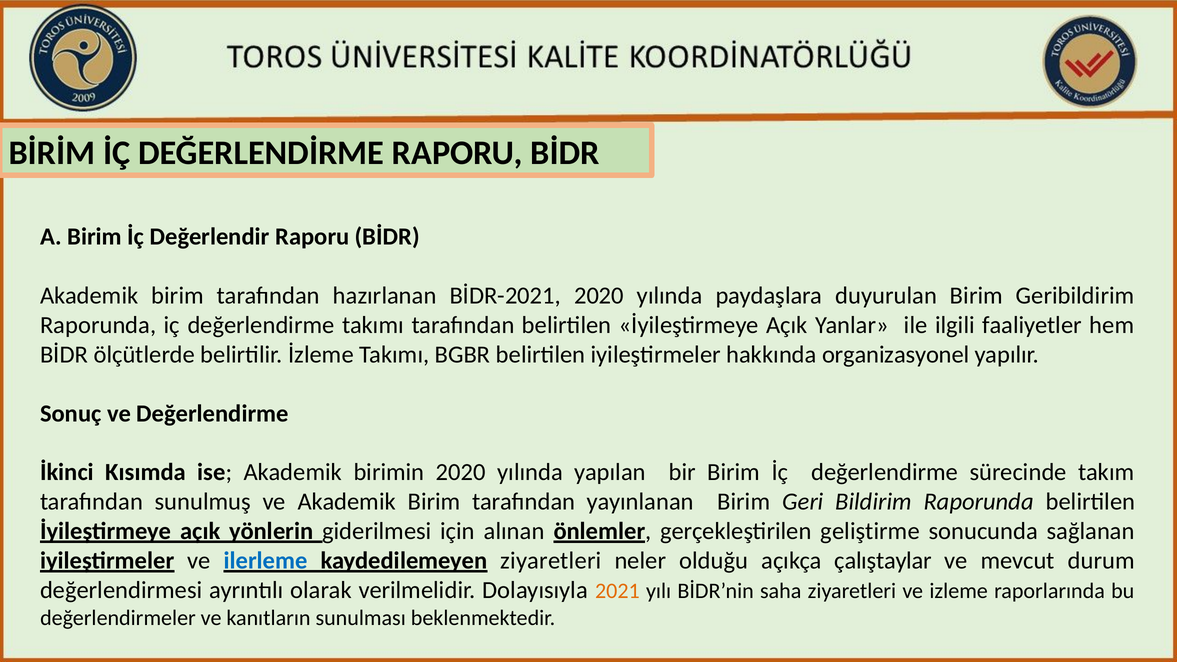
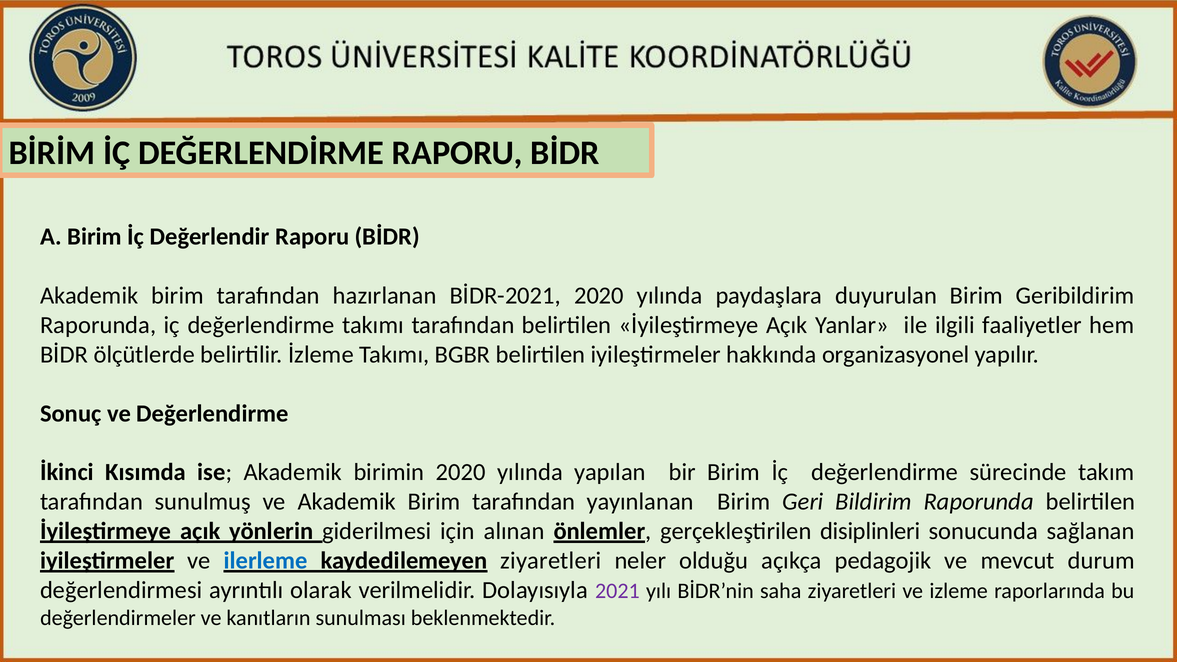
geliştirme: geliştirme -> disiplinleri
çalıştaylar: çalıştaylar -> pedagojik
2021 colour: orange -> purple
